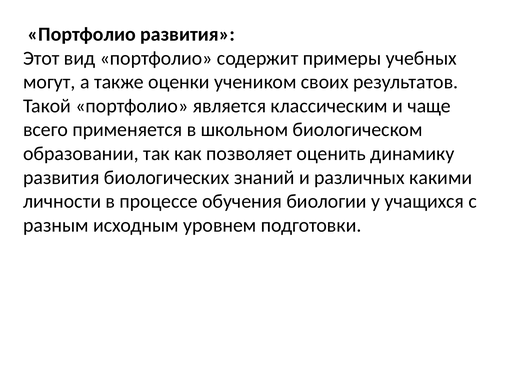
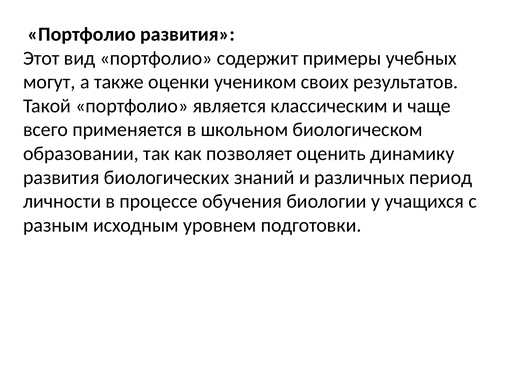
какими: какими -> период
